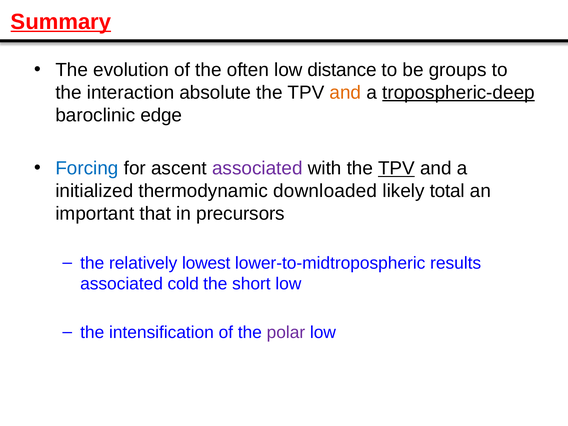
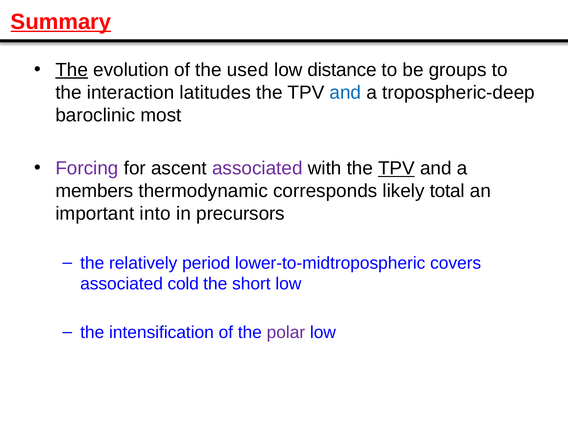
The at (72, 70) underline: none -> present
often: often -> used
absolute: absolute -> latitudes
and at (345, 93) colour: orange -> blue
tropospheric-deep underline: present -> none
edge: edge -> most
Forcing colour: blue -> purple
initialized: initialized -> members
downloaded: downloaded -> corresponds
that: that -> into
lowest: lowest -> period
results: results -> covers
